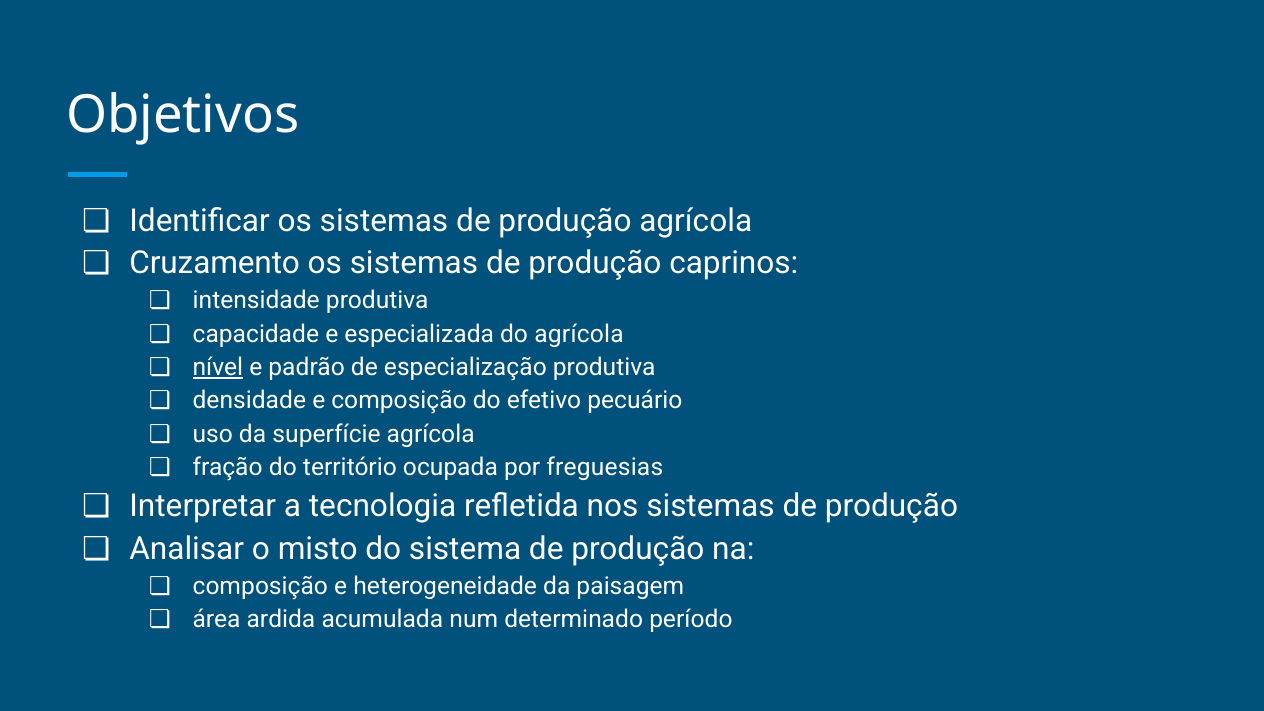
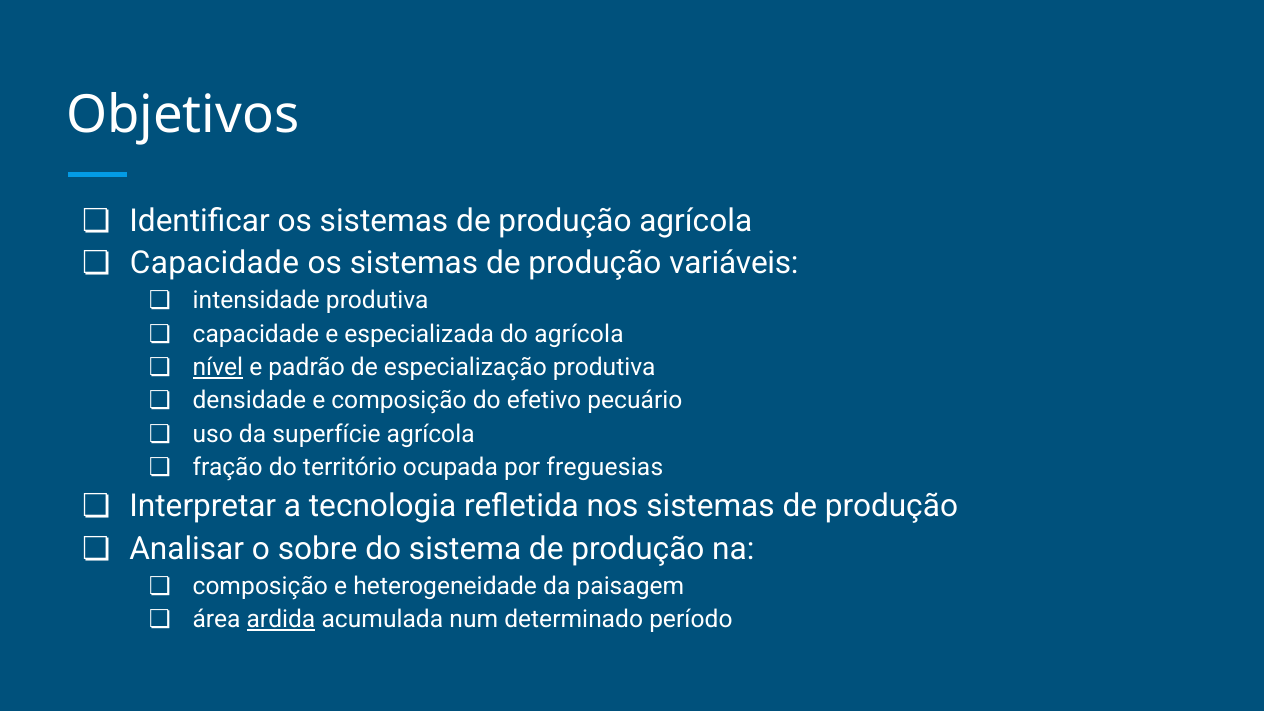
Cruzamento at (215, 263): Cruzamento -> Capacidade
caprinos: caprinos -> variáveis
misto: misto -> sobre
ardida underline: none -> present
